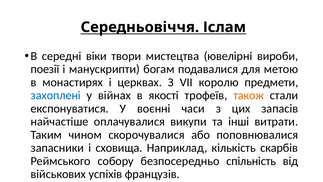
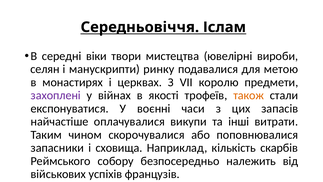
поезії: поезії -> селян
богам: богам -> ринку
захоплені colour: blue -> purple
спільність: спільність -> належить
